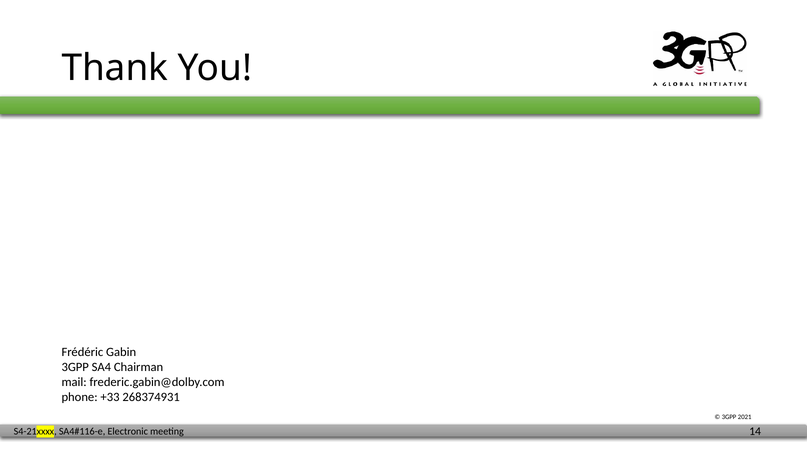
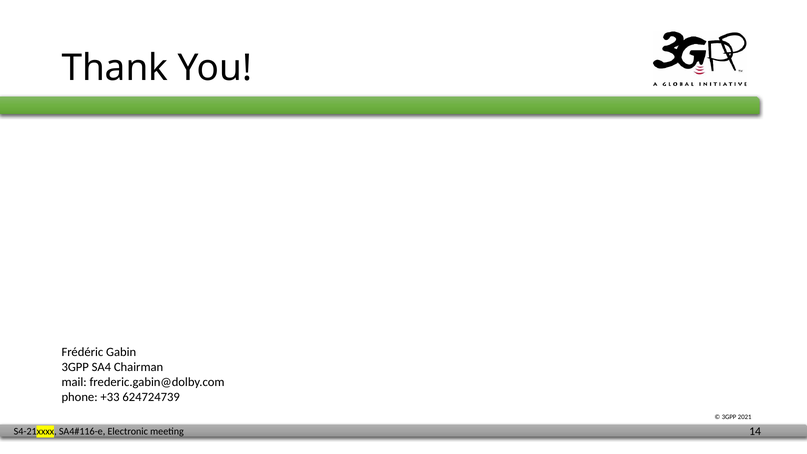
268374931: 268374931 -> 624724739
